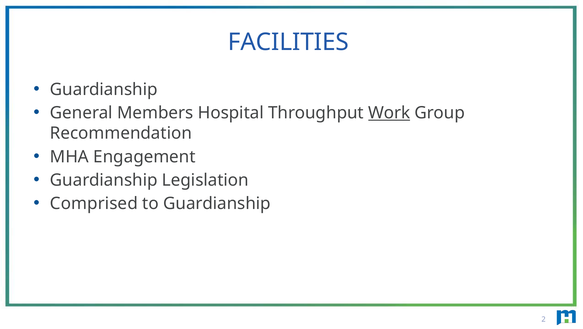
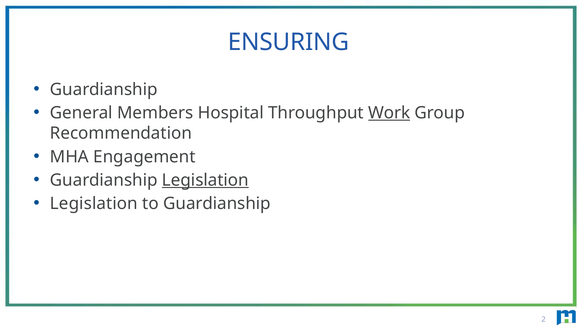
FACILITIES: FACILITIES -> ENSURING
Legislation at (205, 180) underline: none -> present
Comprised at (94, 203): Comprised -> Legislation
